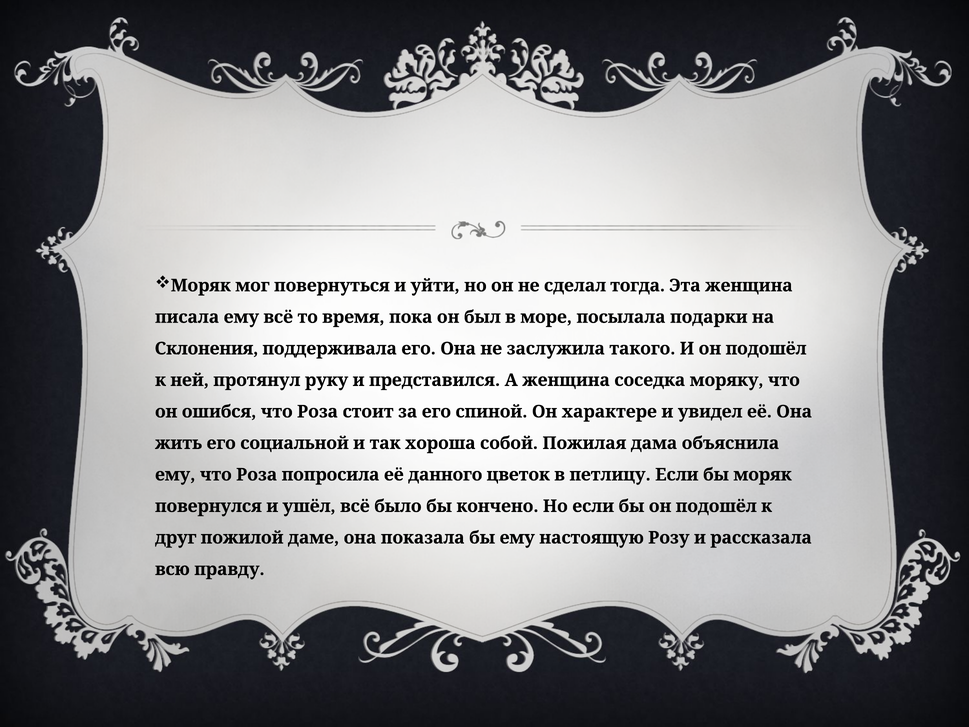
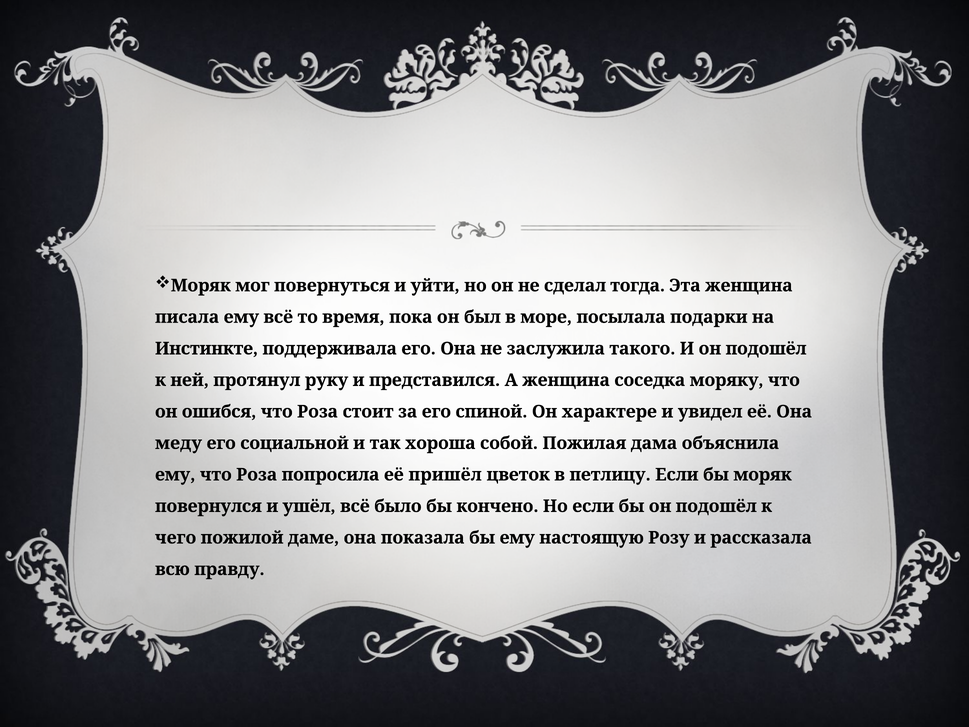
Склонения: Склонения -> Инстинкте
жить: жить -> меду
данного: данного -> пришёл
друг: друг -> чего
